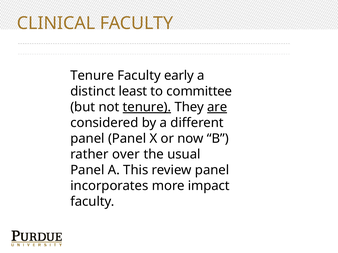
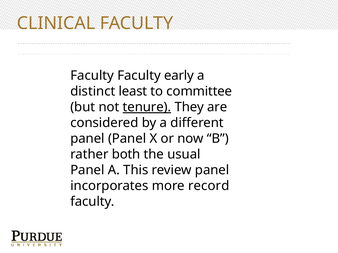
Tenure at (92, 76): Tenure -> Faculty
are underline: present -> none
over: over -> both
impact: impact -> record
